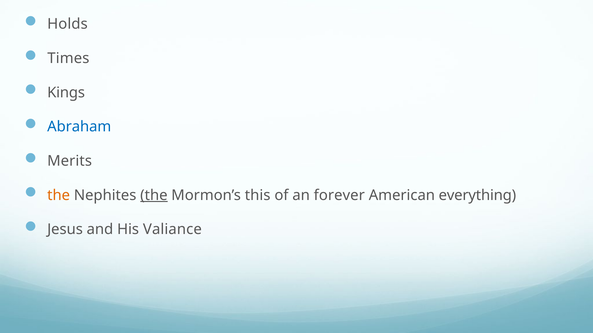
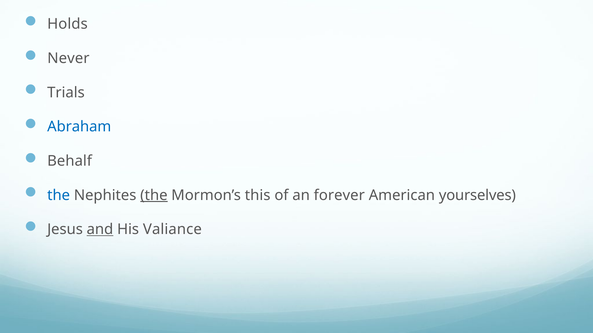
Times: Times -> Never
Kings: Kings -> Trials
Merits: Merits -> Behalf
the at (59, 195) colour: orange -> blue
everything: everything -> yourselves
and underline: none -> present
